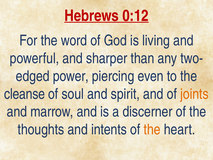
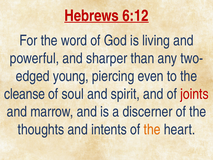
0:12: 0:12 -> 6:12
power: power -> young
joints colour: orange -> red
